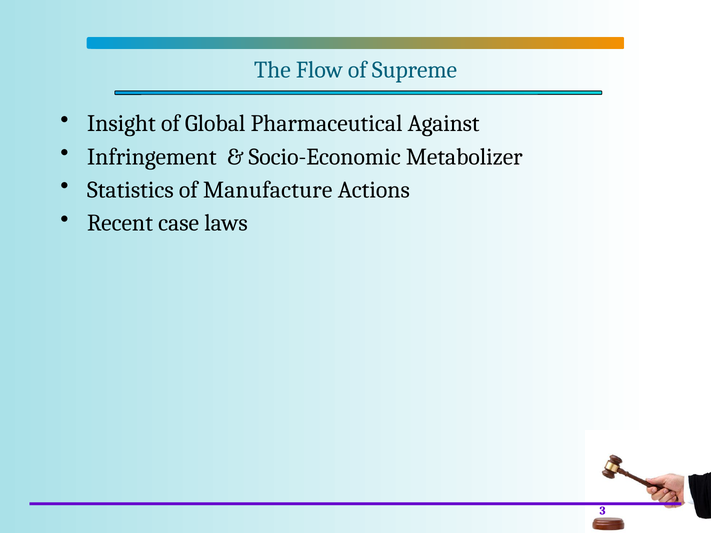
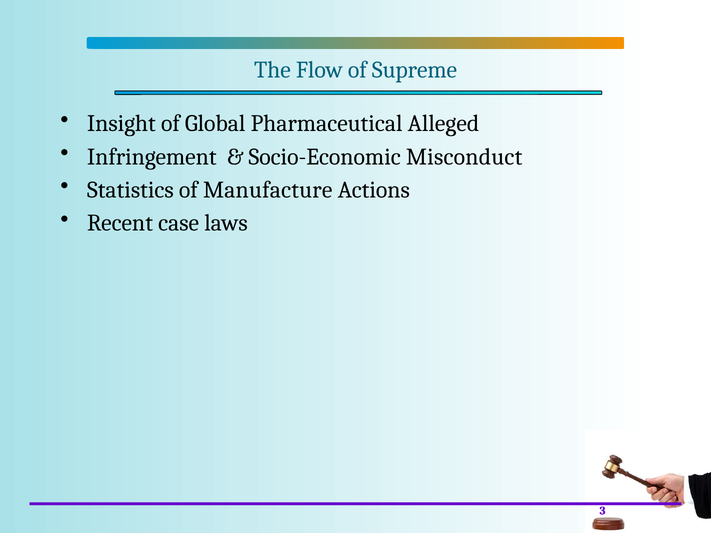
Against: Against -> Alleged
Metabolizer: Metabolizer -> Misconduct
